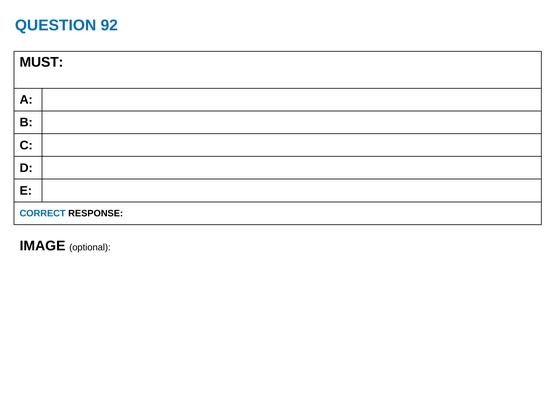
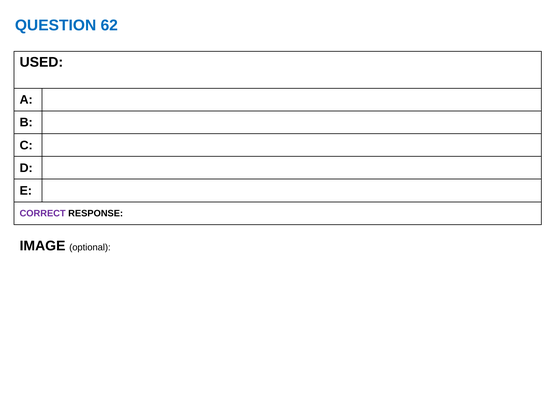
92: 92 -> 62
MUST: MUST -> USED
CORRECT colour: blue -> purple
